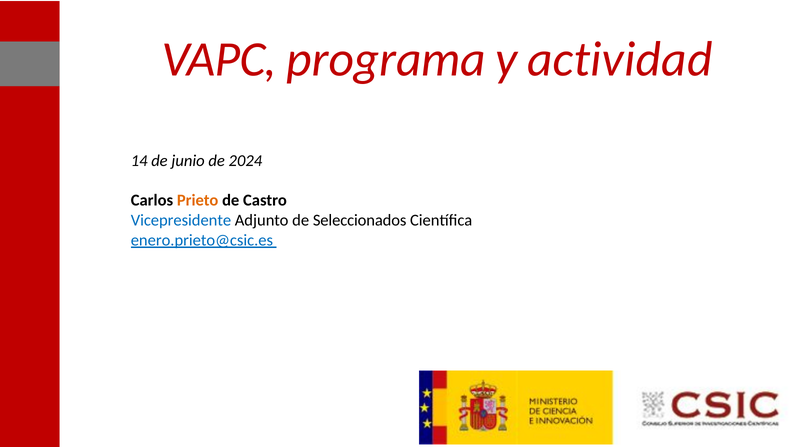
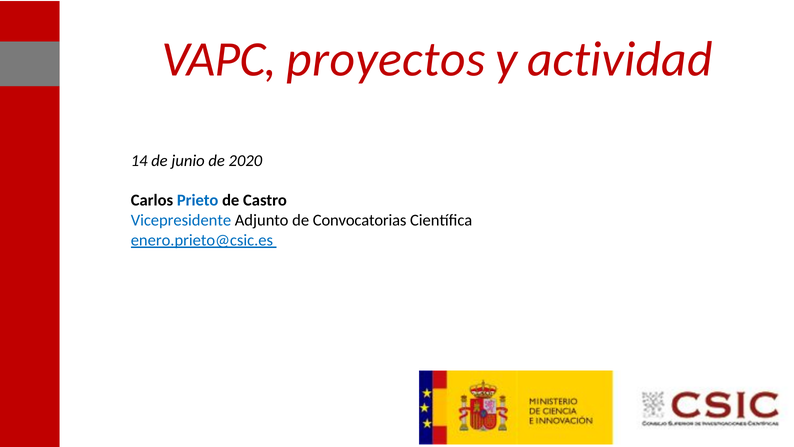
programa: programa -> proyectos
2024: 2024 -> 2020
Prieto colour: orange -> blue
Seleccionados: Seleccionados -> Convocatorias
